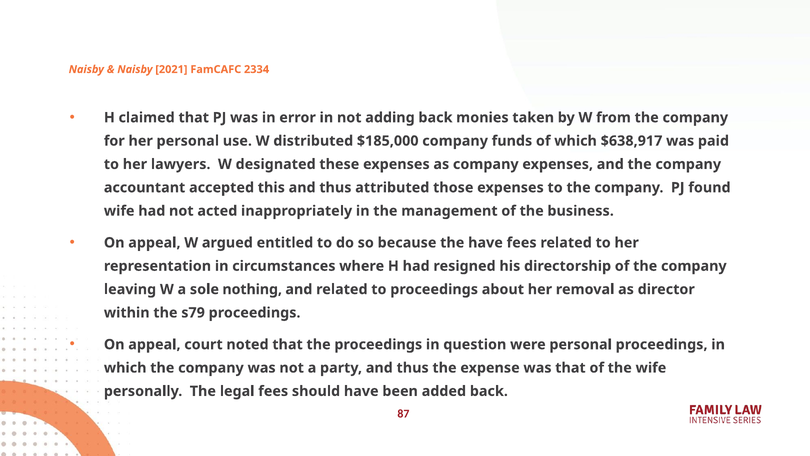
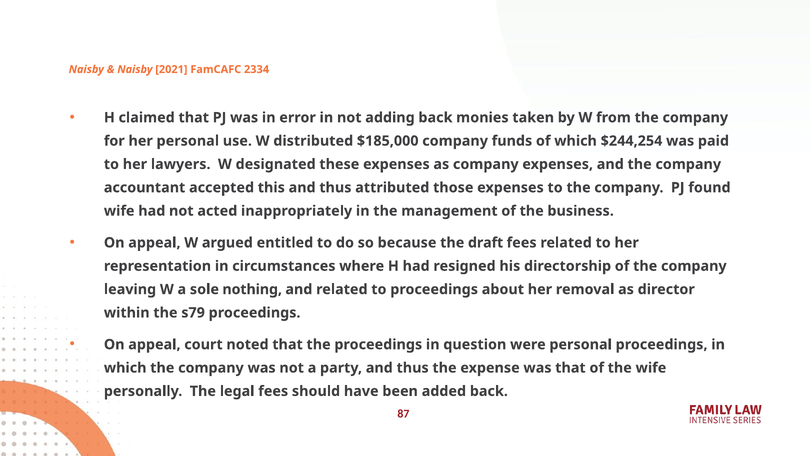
$638,917: $638,917 -> $244,254
the have: have -> draft
